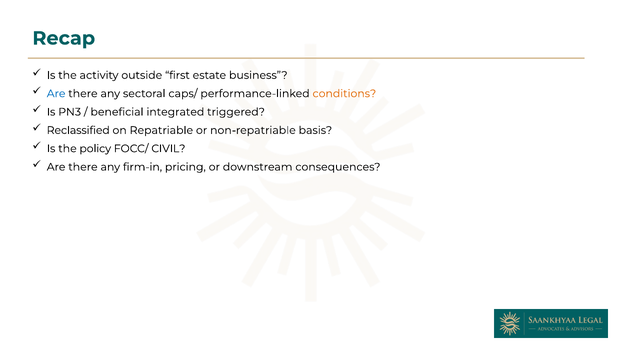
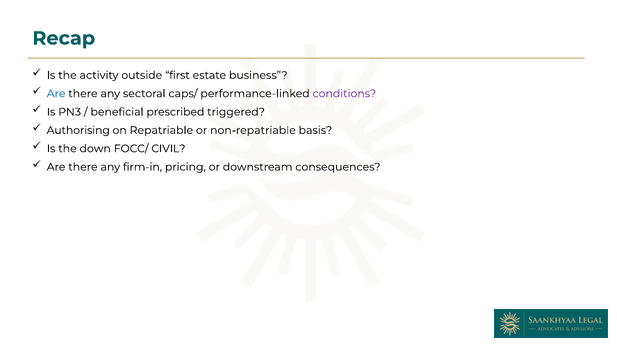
conditions colour: orange -> purple
integrated: integrated -> prescribed
Reclassified: Reclassified -> Authorising
policy: policy -> down
